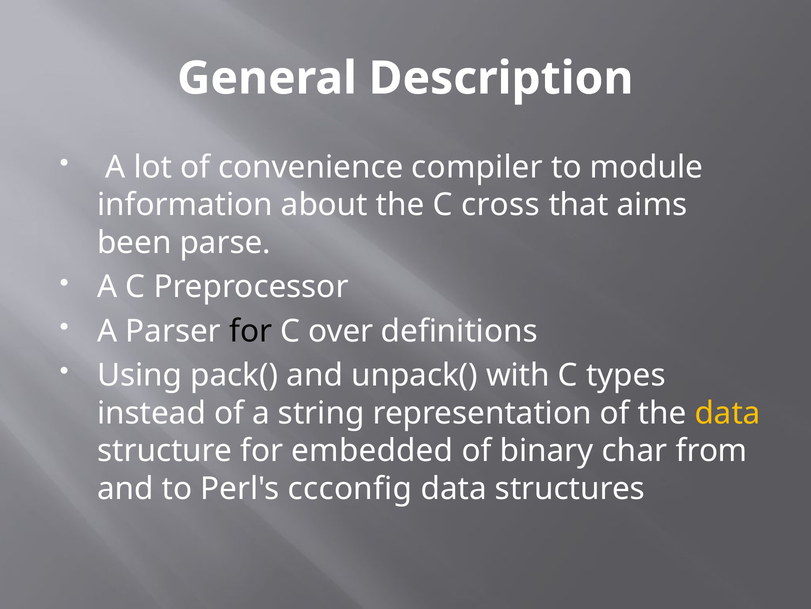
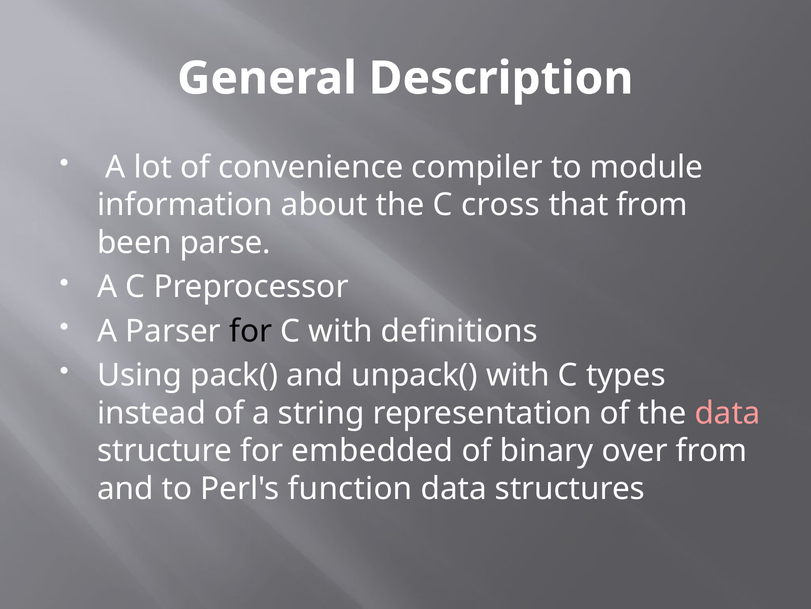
that aims: aims -> from
C over: over -> with
data at (728, 413) colour: yellow -> pink
char: char -> over
ccconfig: ccconfig -> function
